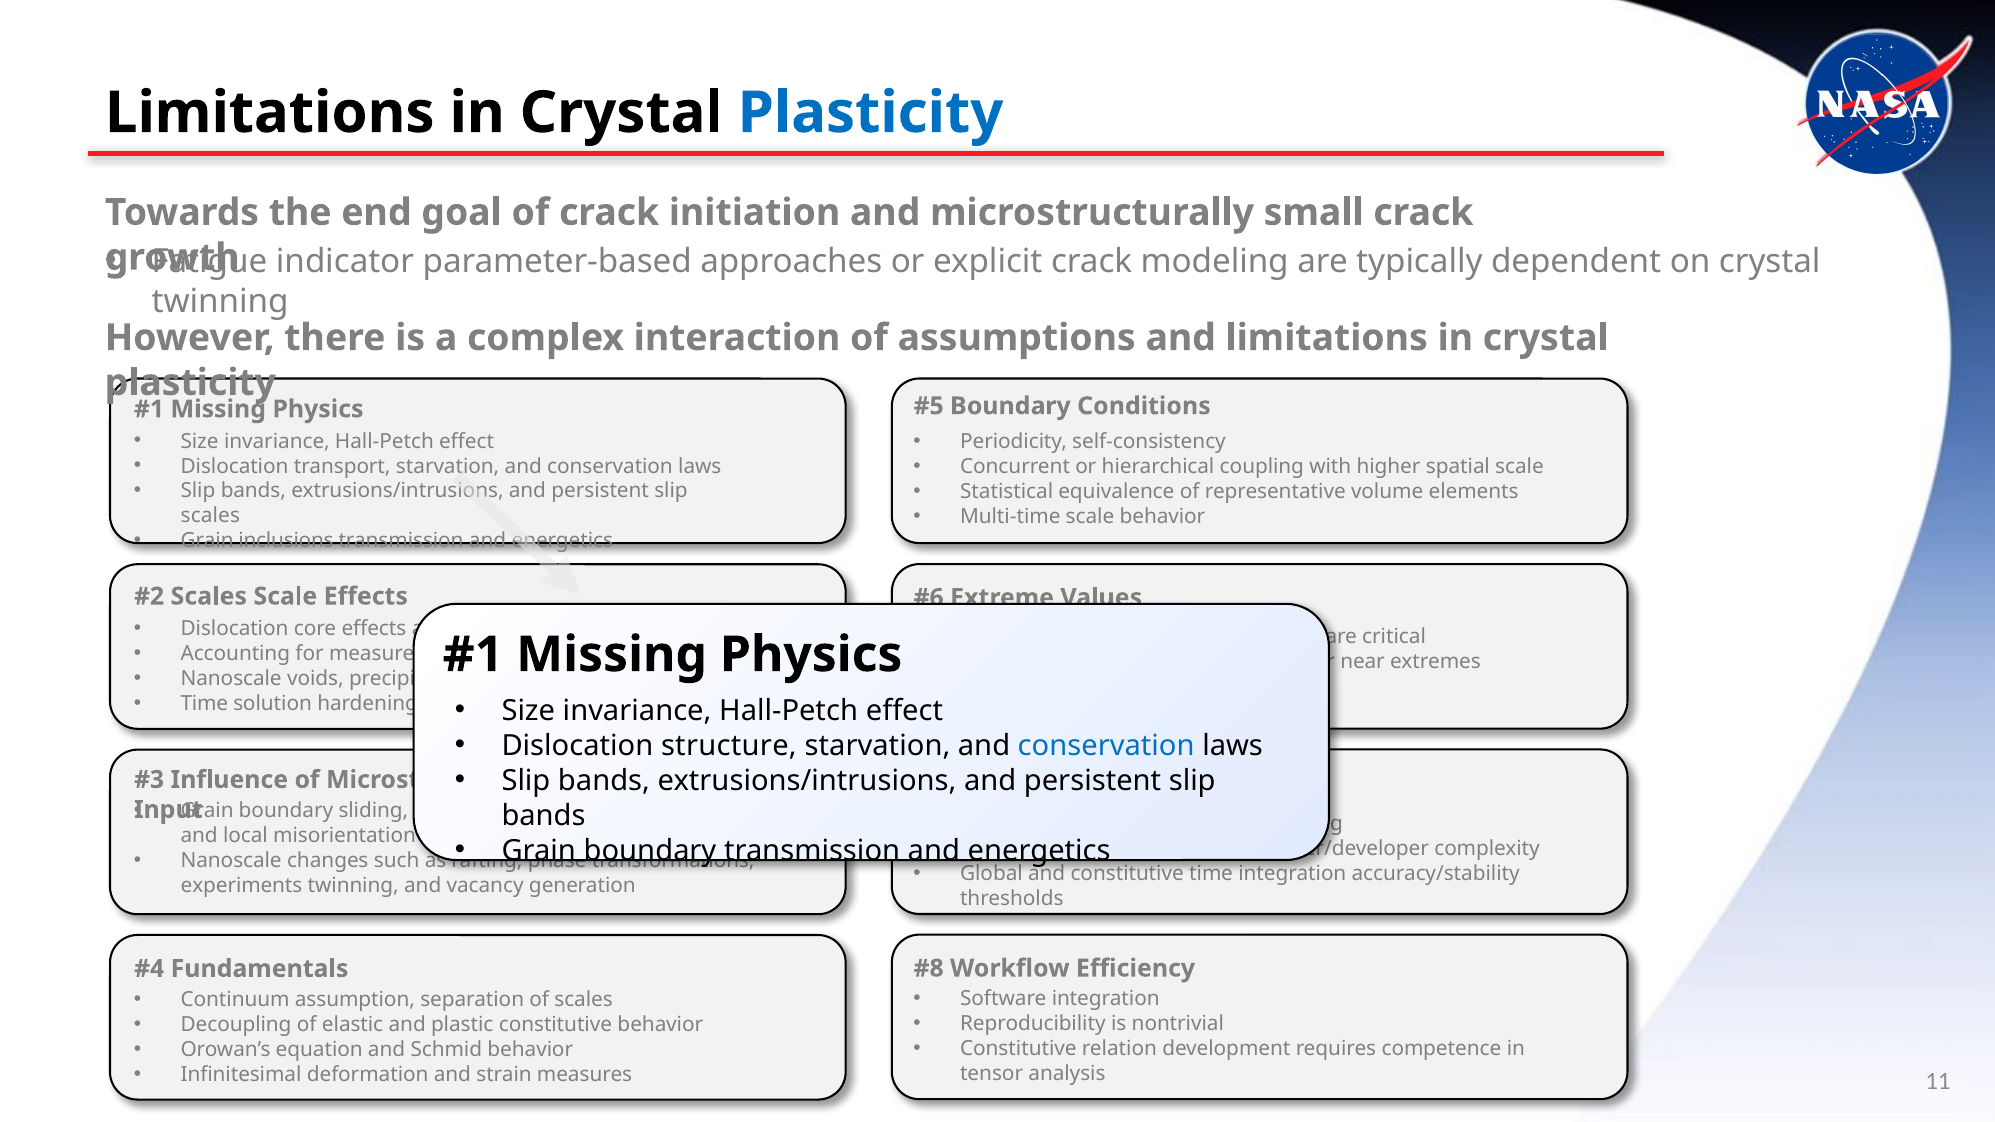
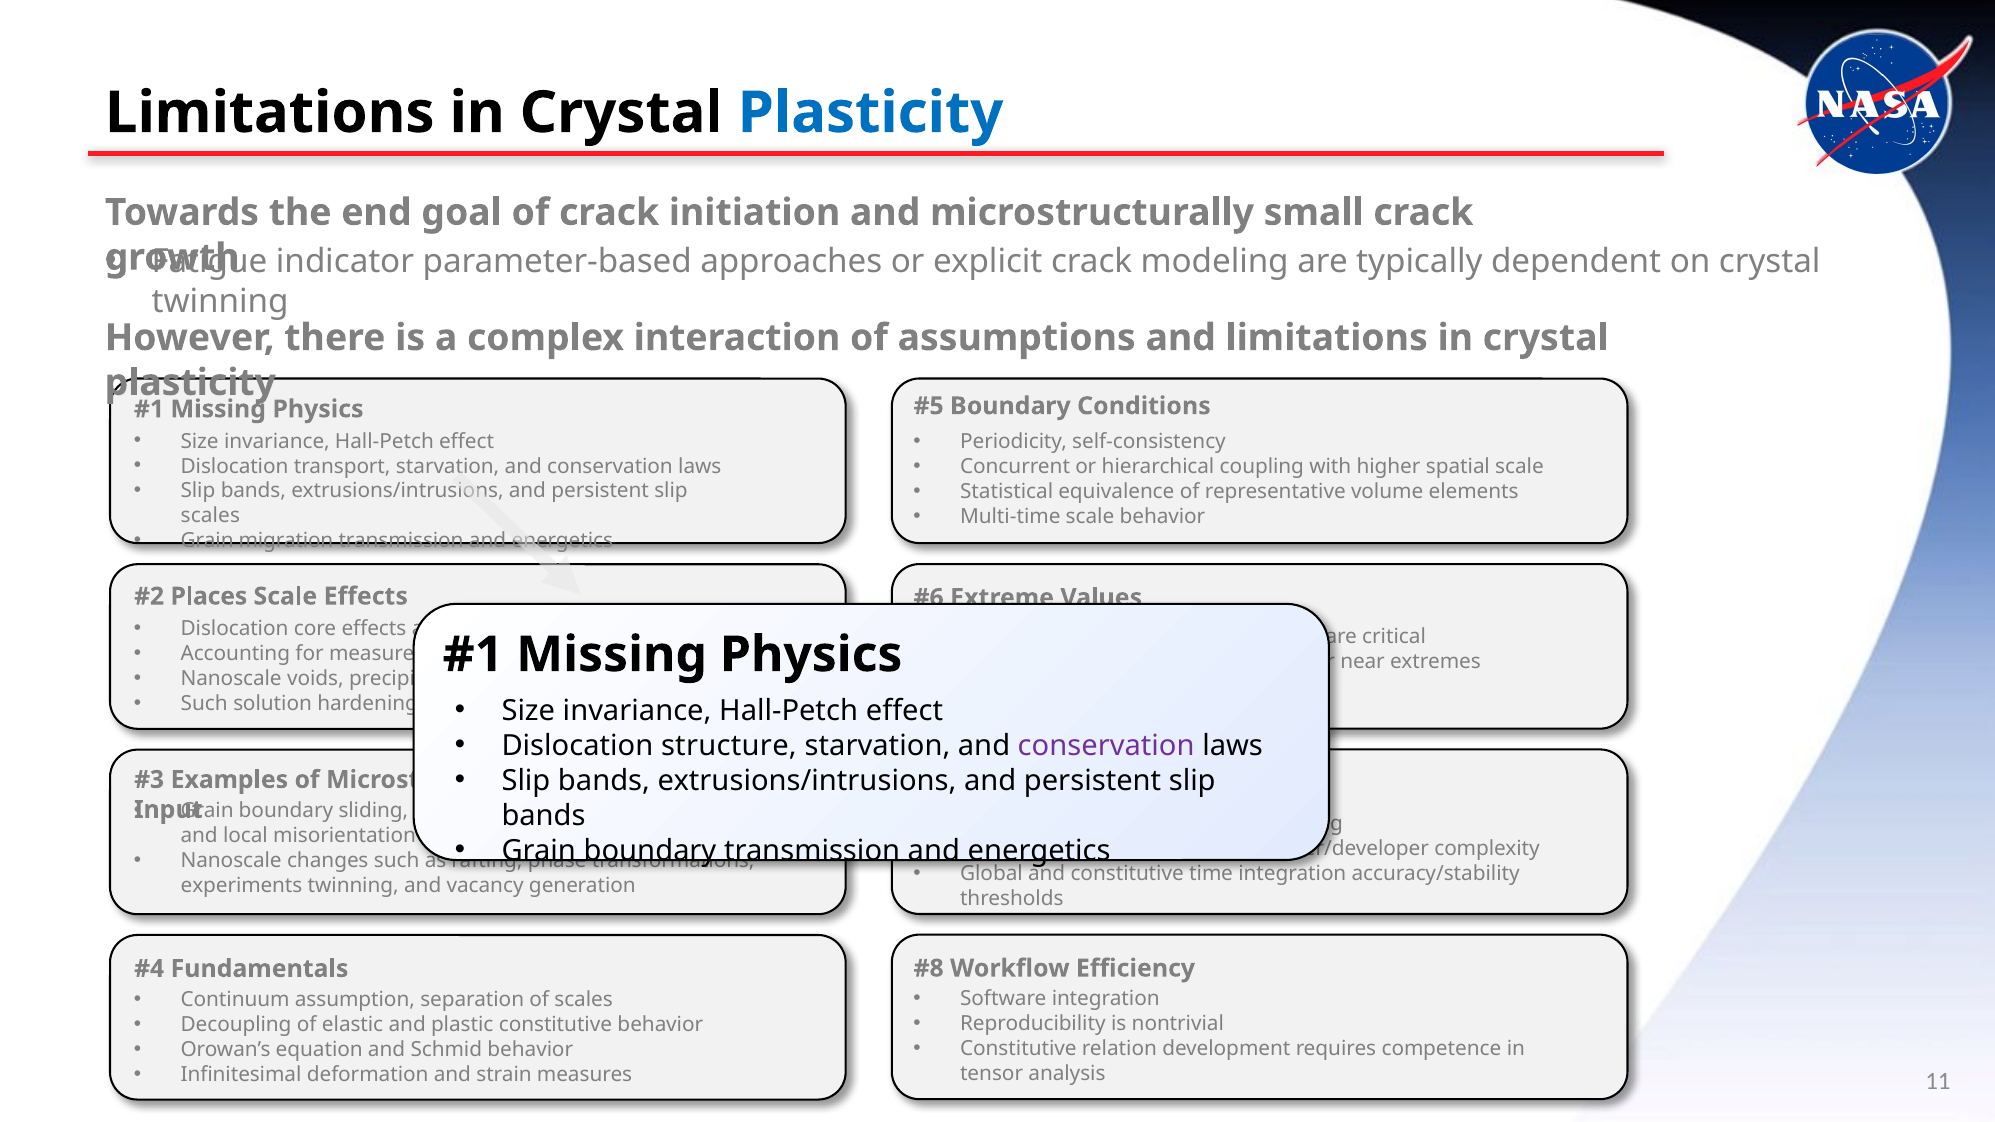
Grain inclusions: inclusions -> migration
Scales at (209, 596): Scales -> Places
Time at (204, 704): Time -> Such
conservation at (1106, 746) colour: blue -> purple
Influence: Influence -> Examples
